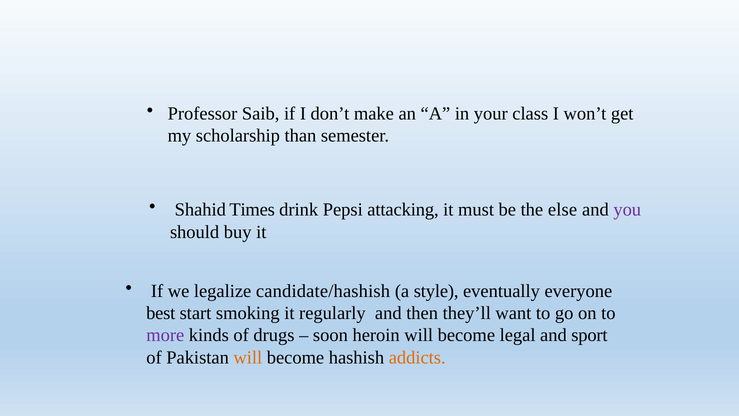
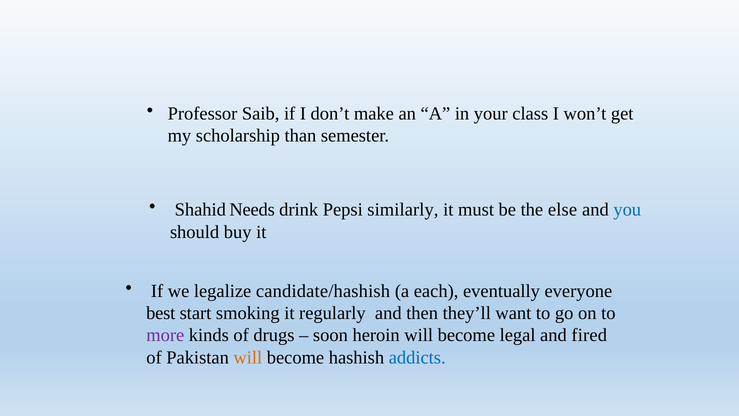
Times: Times -> Needs
attacking: attacking -> similarly
you colour: purple -> blue
style: style -> each
sport: sport -> fired
addicts colour: orange -> blue
